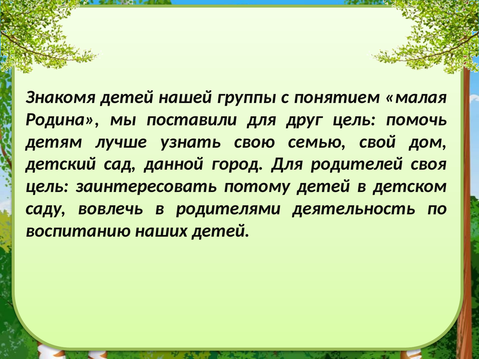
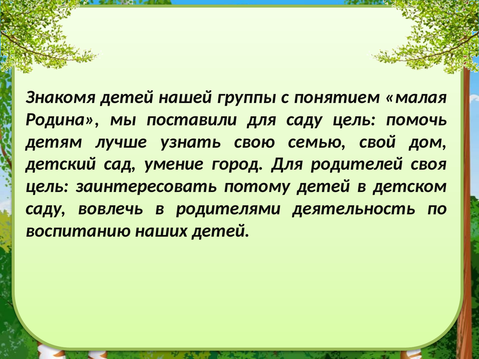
для друг: друг -> саду
данной: данной -> умение
